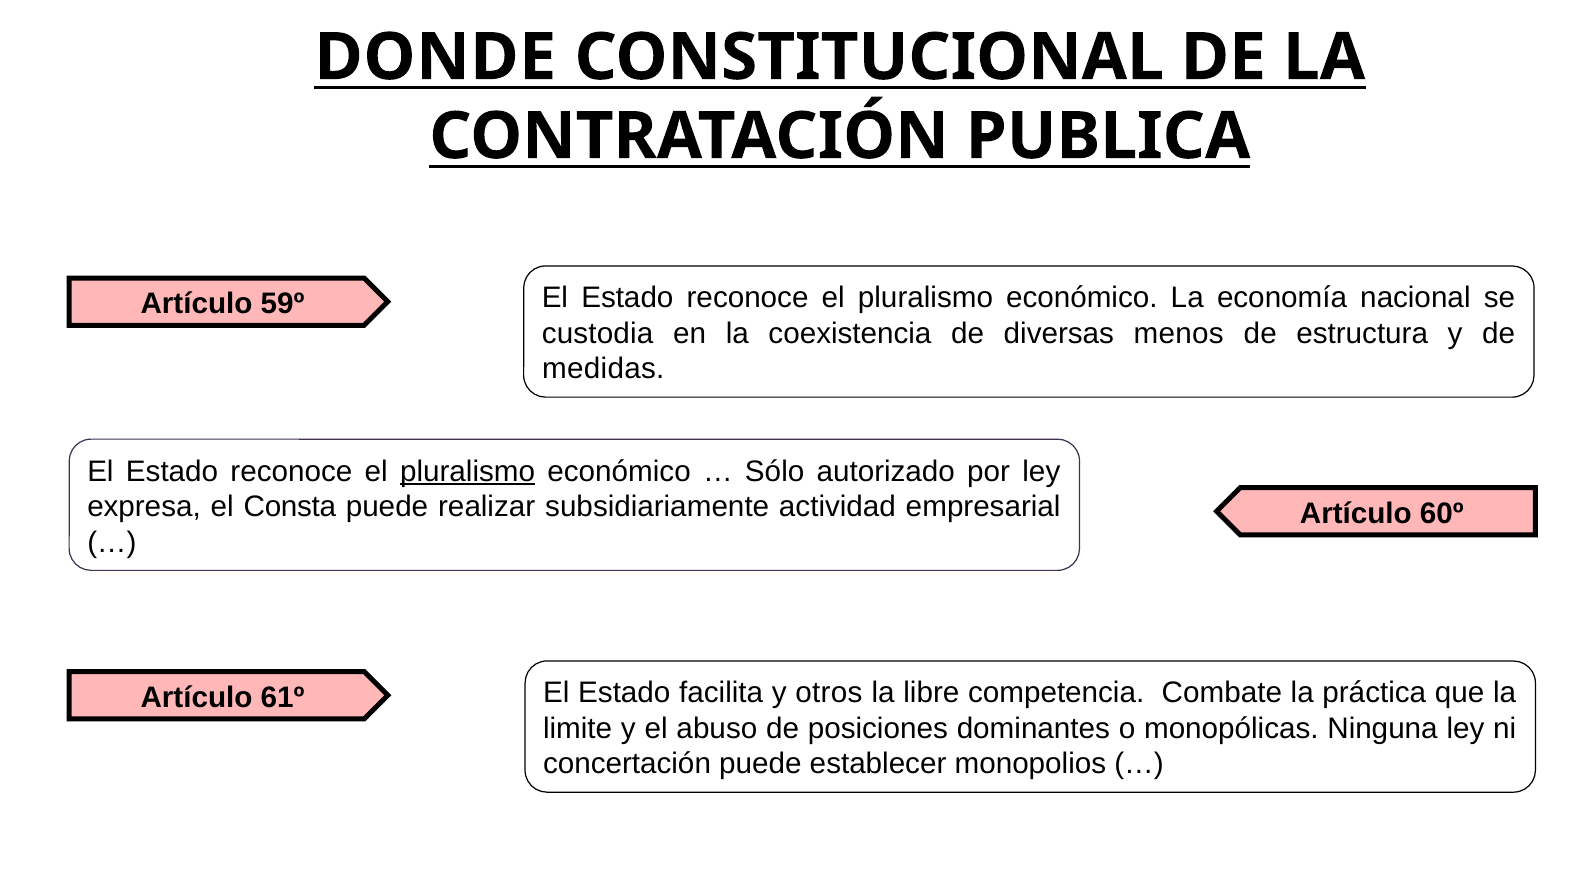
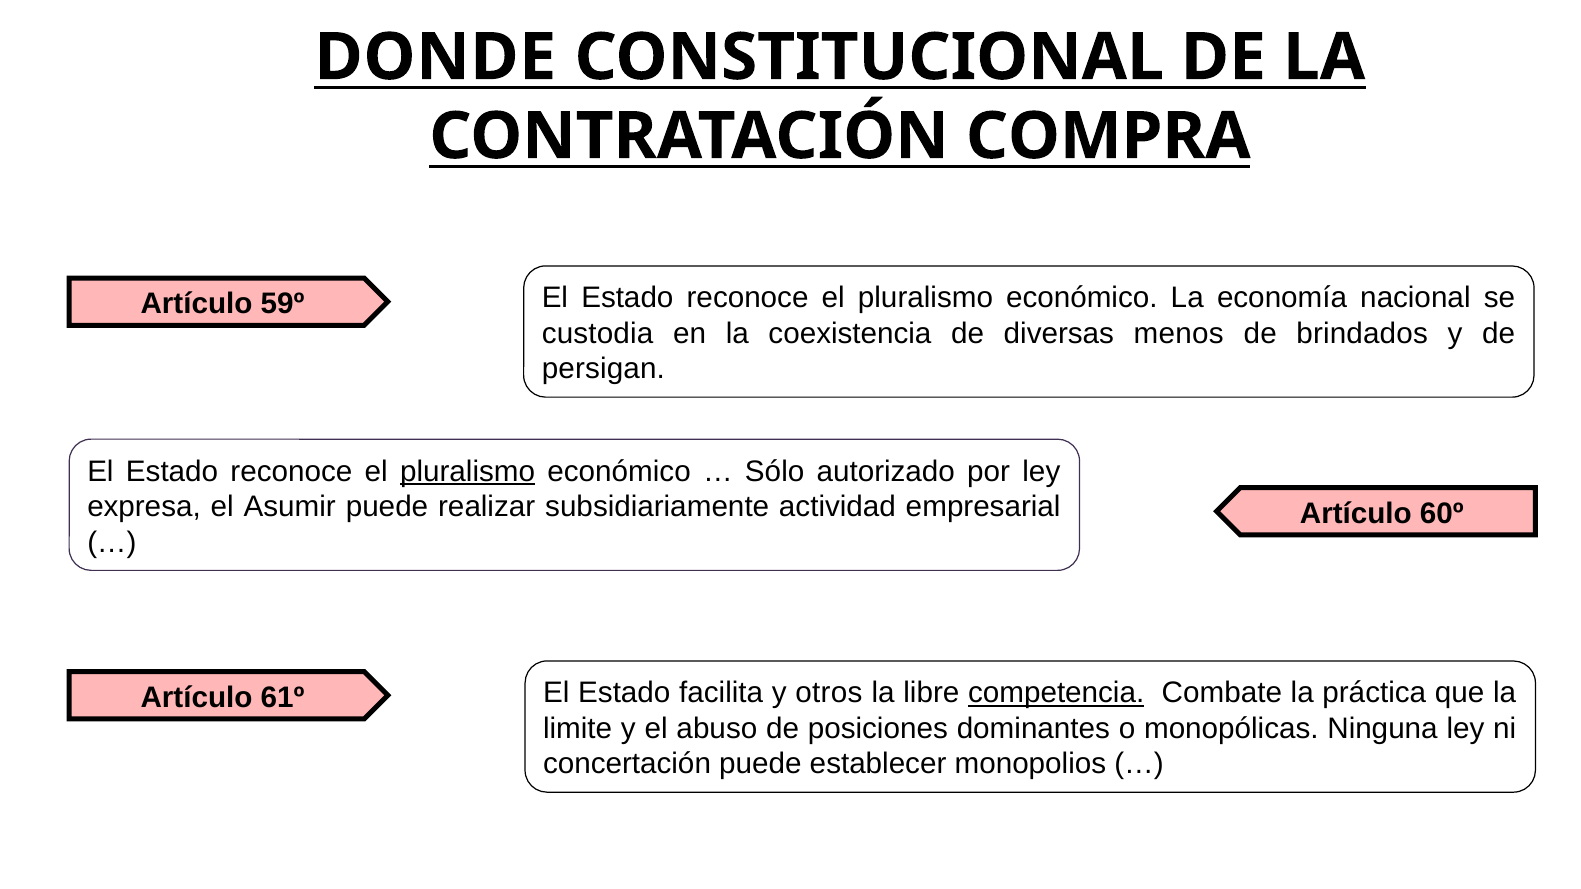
PUBLICA: PUBLICA -> COMPRA
estructura: estructura -> brindados
medidas: medidas -> persigan
Consta: Consta -> Asumir
competencia underline: none -> present
